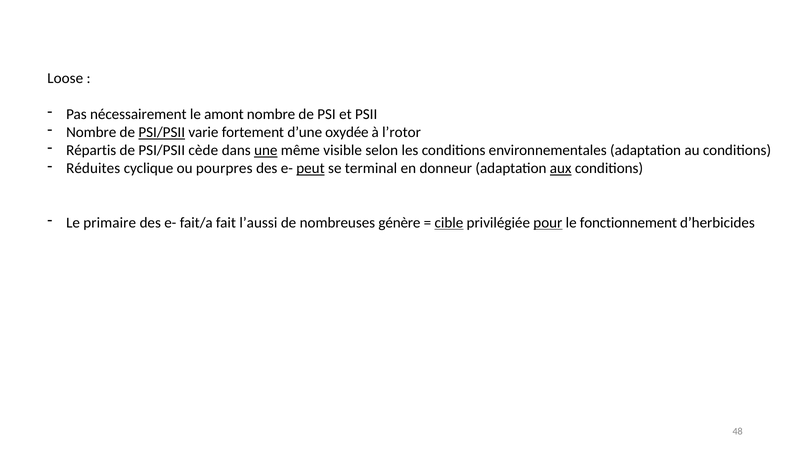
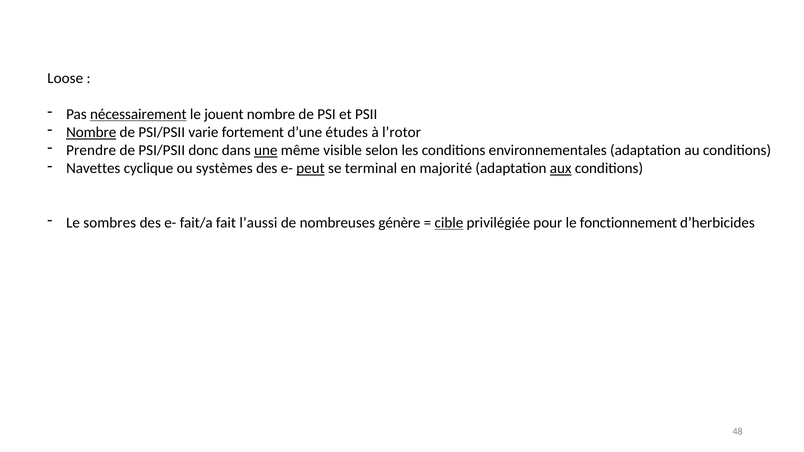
nécessairement underline: none -> present
amont: amont -> jouent
Nombre at (91, 132) underline: none -> present
PSI/PSII at (162, 132) underline: present -> none
oxydée: oxydée -> études
Répartis: Répartis -> Prendre
cède: cède -> donc
Réduites: Réduites -> Navettes
pourpres: pourpres -> systèmes
donneur: donneur -> majorité
primaire: primaire -> sombres
pour underline: present -> none
